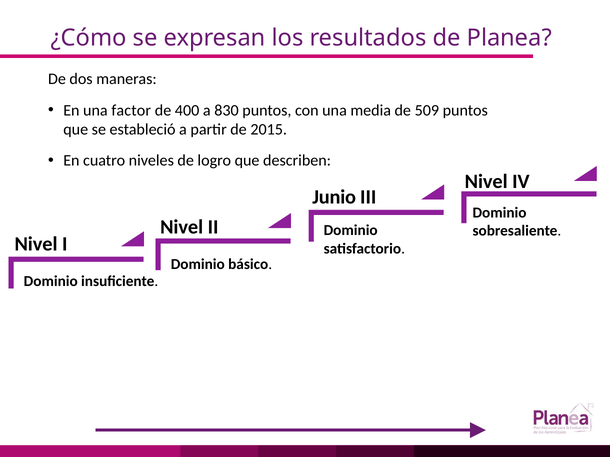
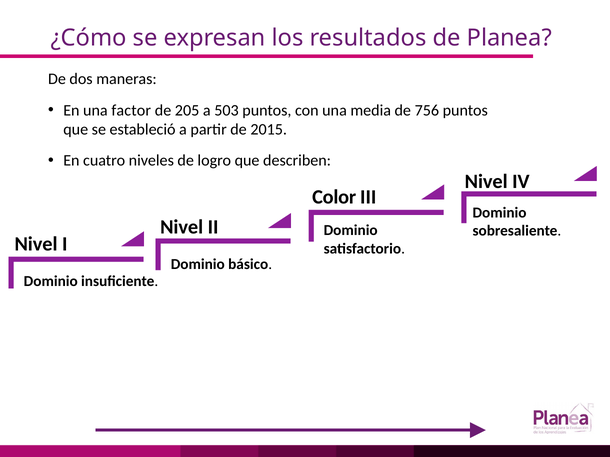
400: 400 -> 205
830: 830 -> 503
509: 509 -> 756
Junio: Junio -> Color
